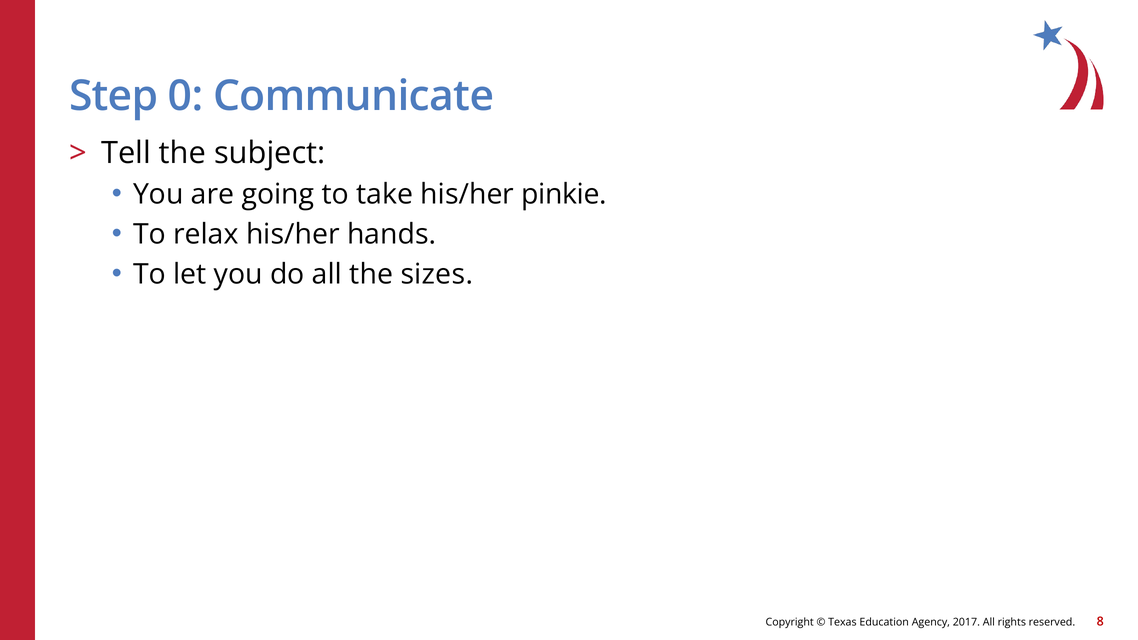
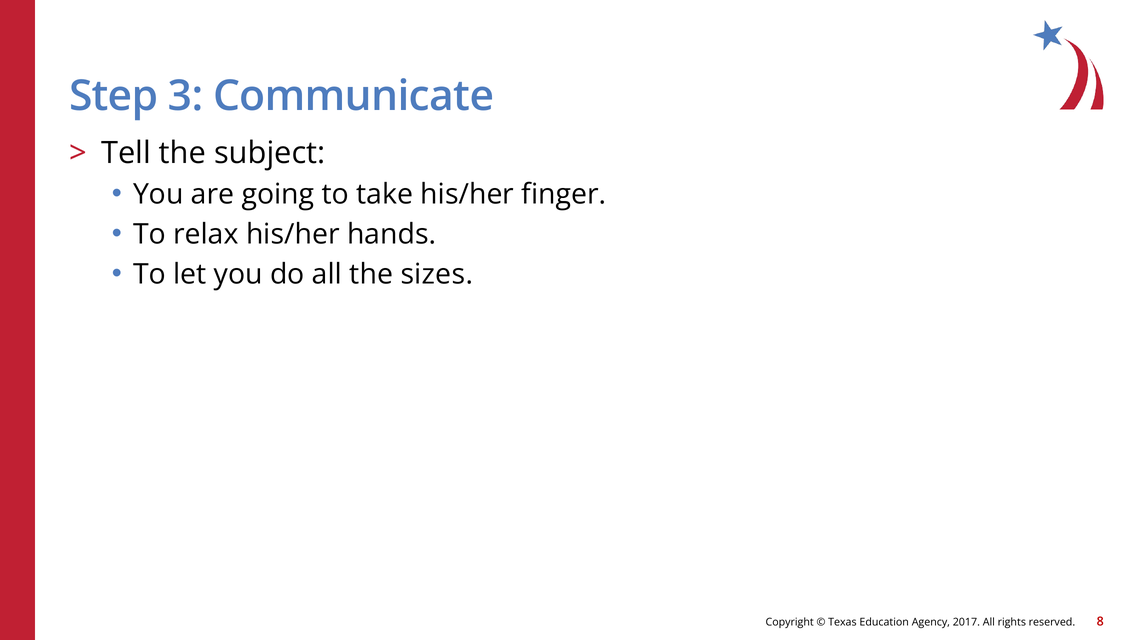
0: 0 -> 3
pinkie: pinkie -> finger
